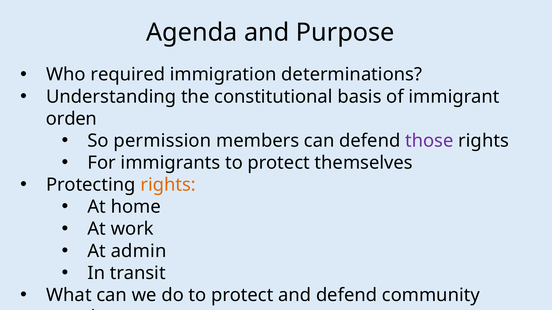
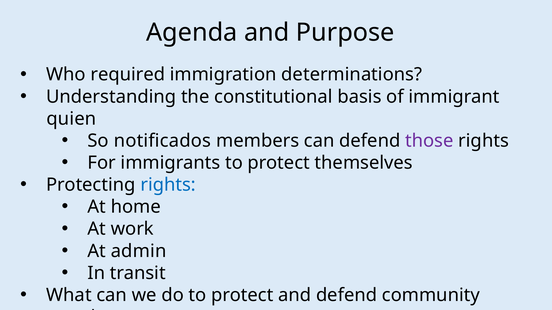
orden: orden -> quien
permission: permission -> notificados
rights at (168, 185) colour: orange -> blue
